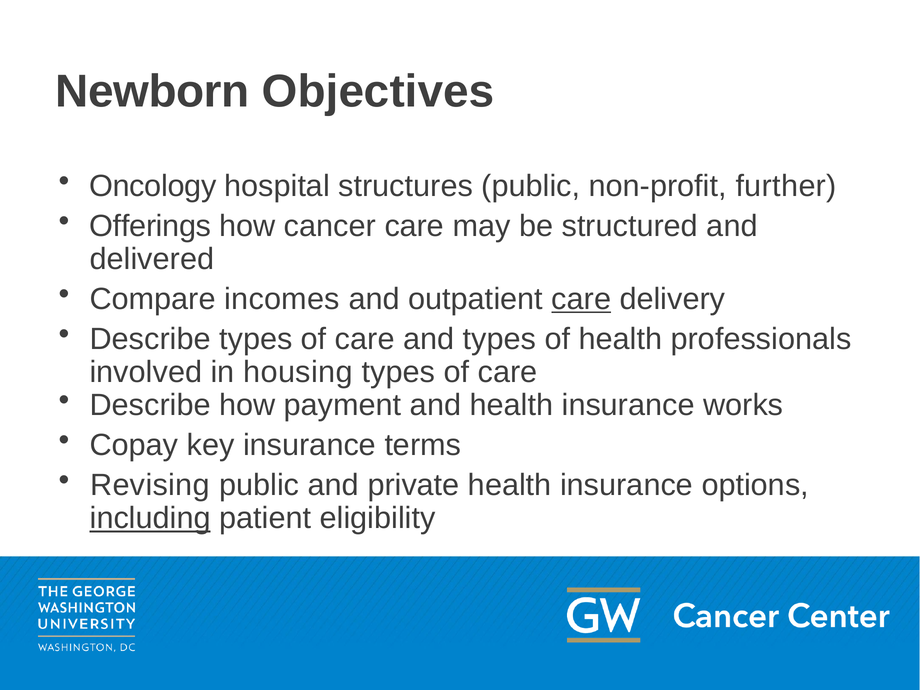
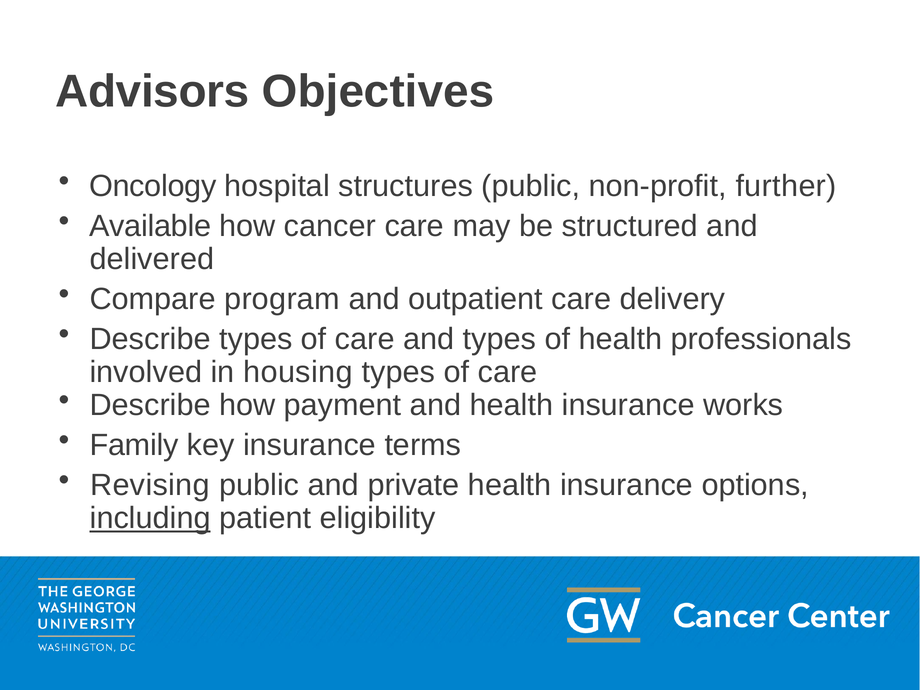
Newborn: Newborn -> Advisors
Offerings: Offerings -> Available
incomes: incomes -> program
care at (581, 299) underline: present -> none
Copay: Copay -> Family
